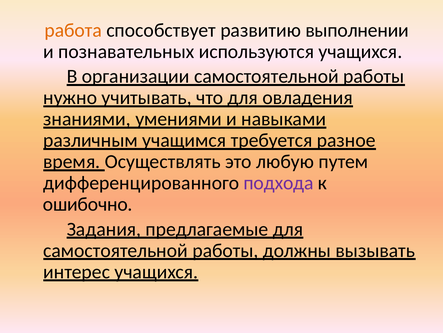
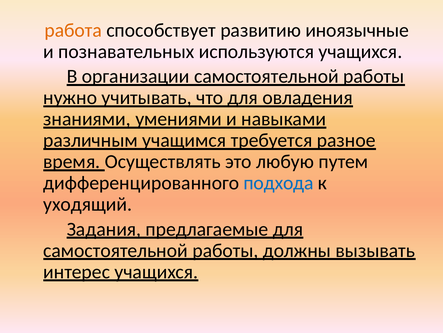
выполнении: выполнении -> иноязычные
подхода colour: purple -> blue
ошибочно: ошибочно -> уходящий
